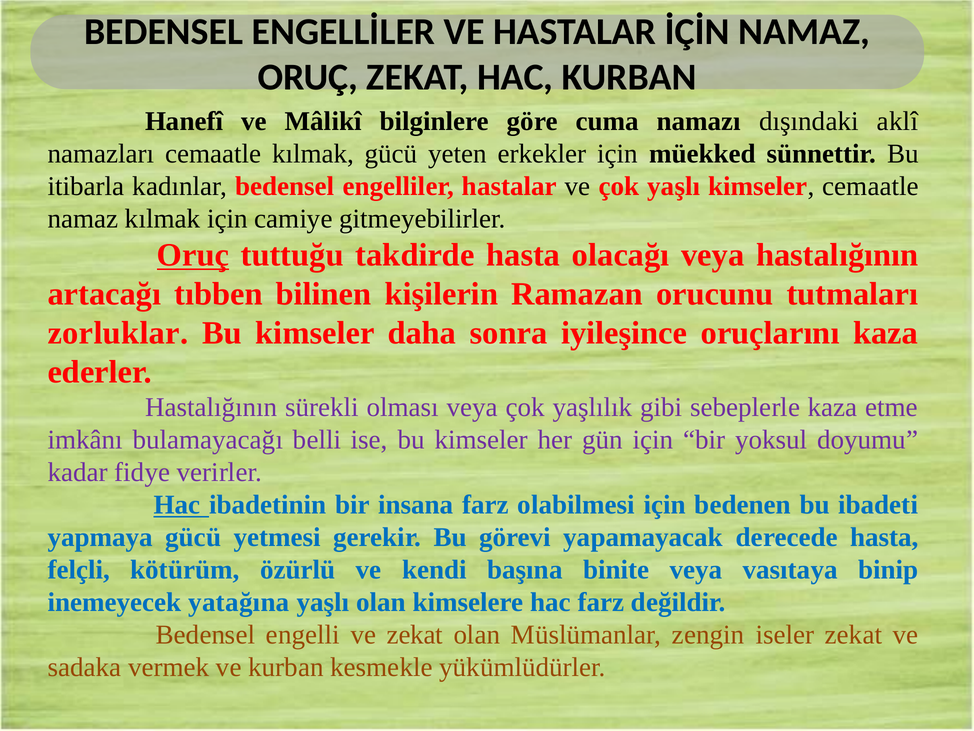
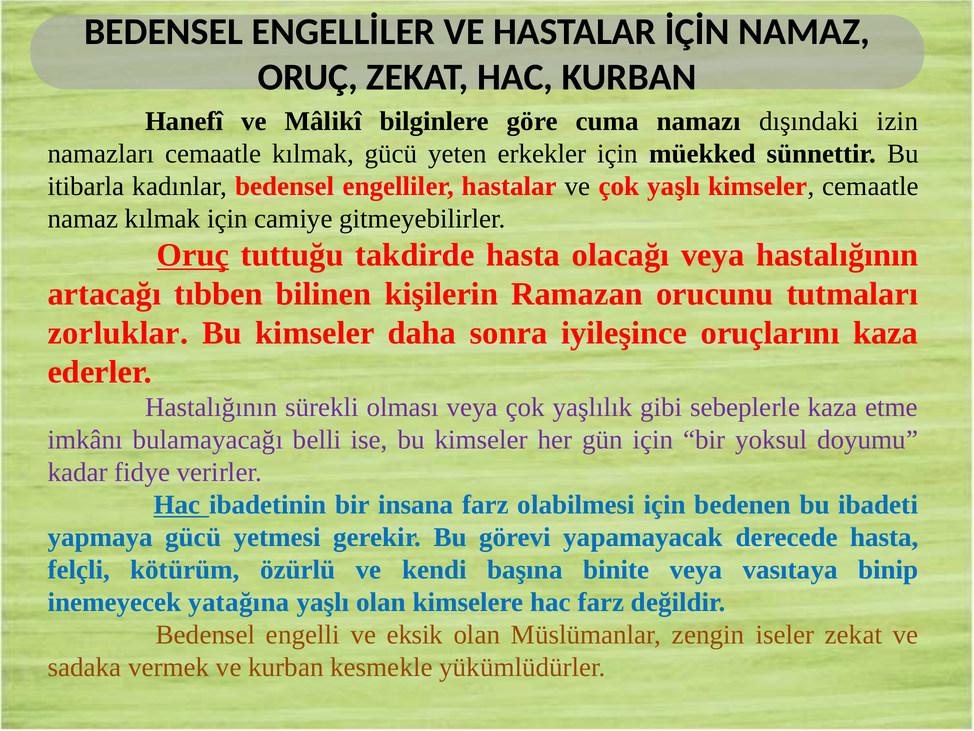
aklî: aklî -> izin
ve zekat: zekat -> eksik
